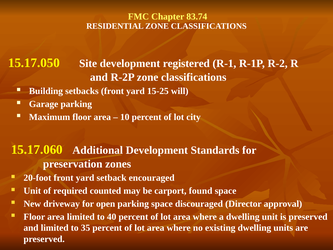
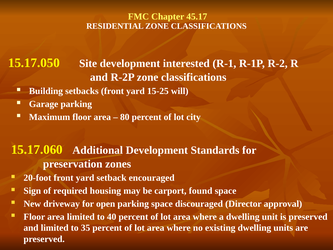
83.74: 83.74 -> 45.17
registered: registered -> interested
10: 10 -> 80
Unit at (32, 191): Unit -> Sign
counted: counted -> housing
